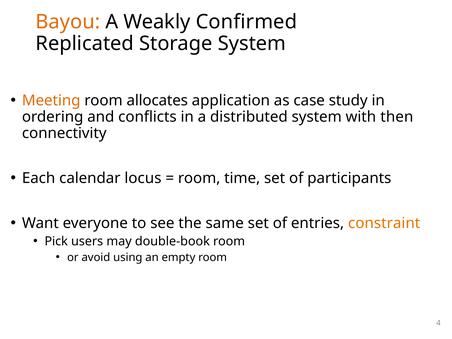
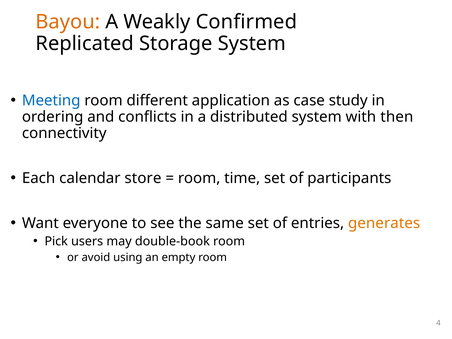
Meeting colour: orange -> blue
allocates: allocates -> different
locus: locus -> store
constraint: constraint -> generates
